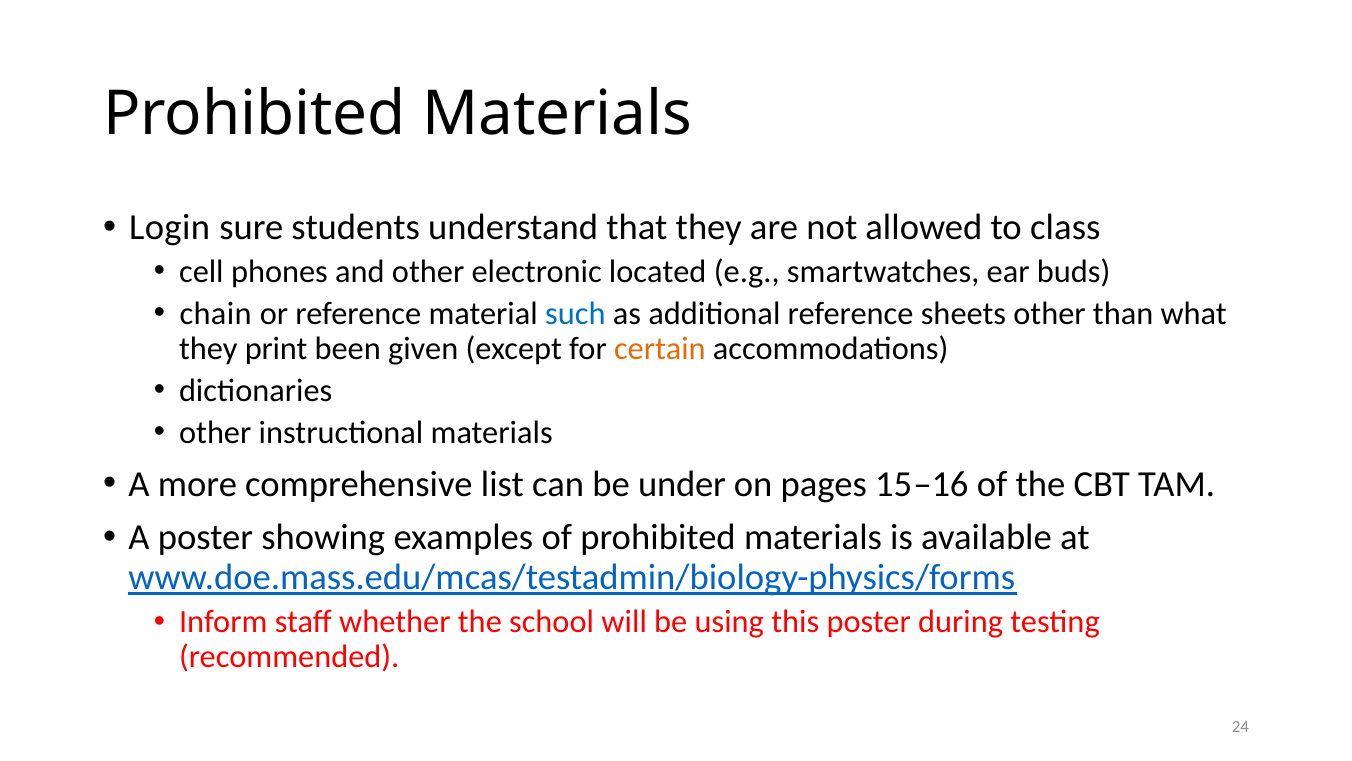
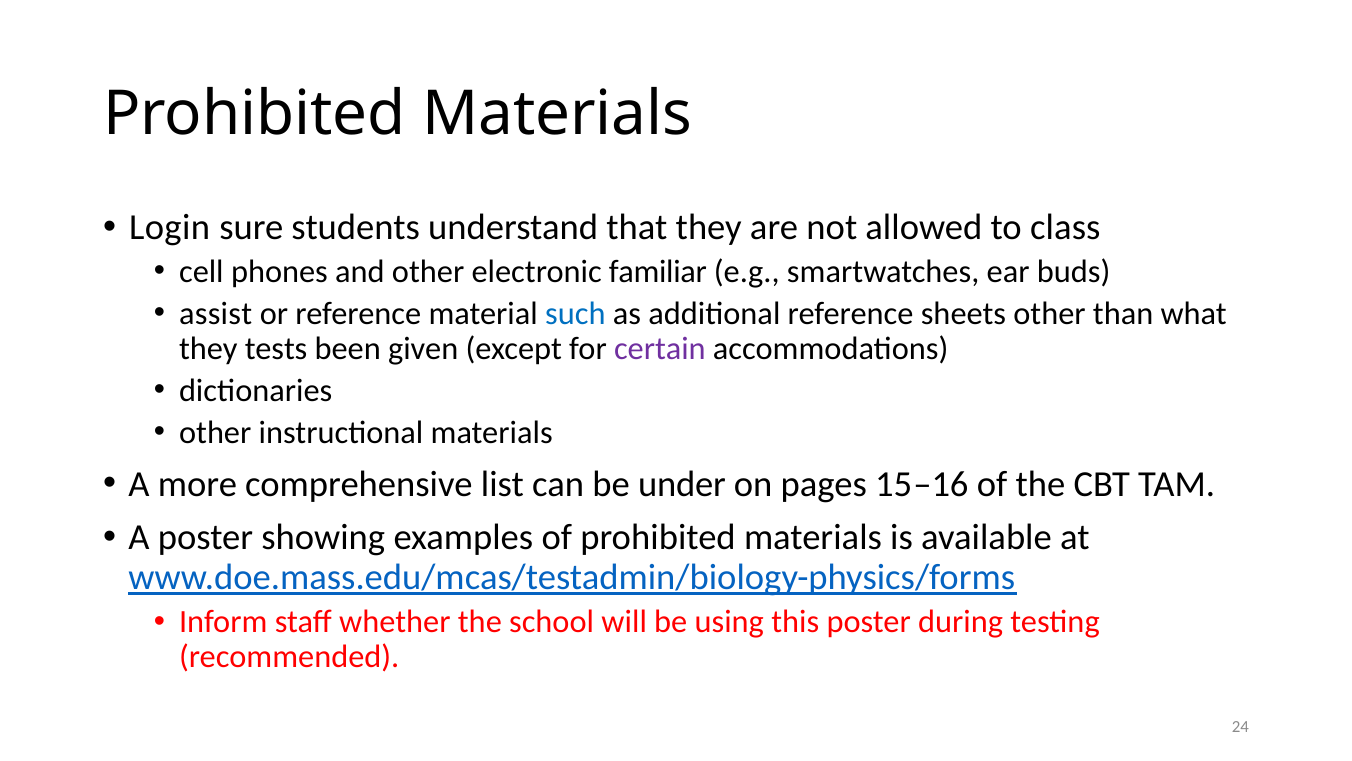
located: located -> familiar
chain: chain -> assist
print: print -> tests
certain colour: orange -> purple
